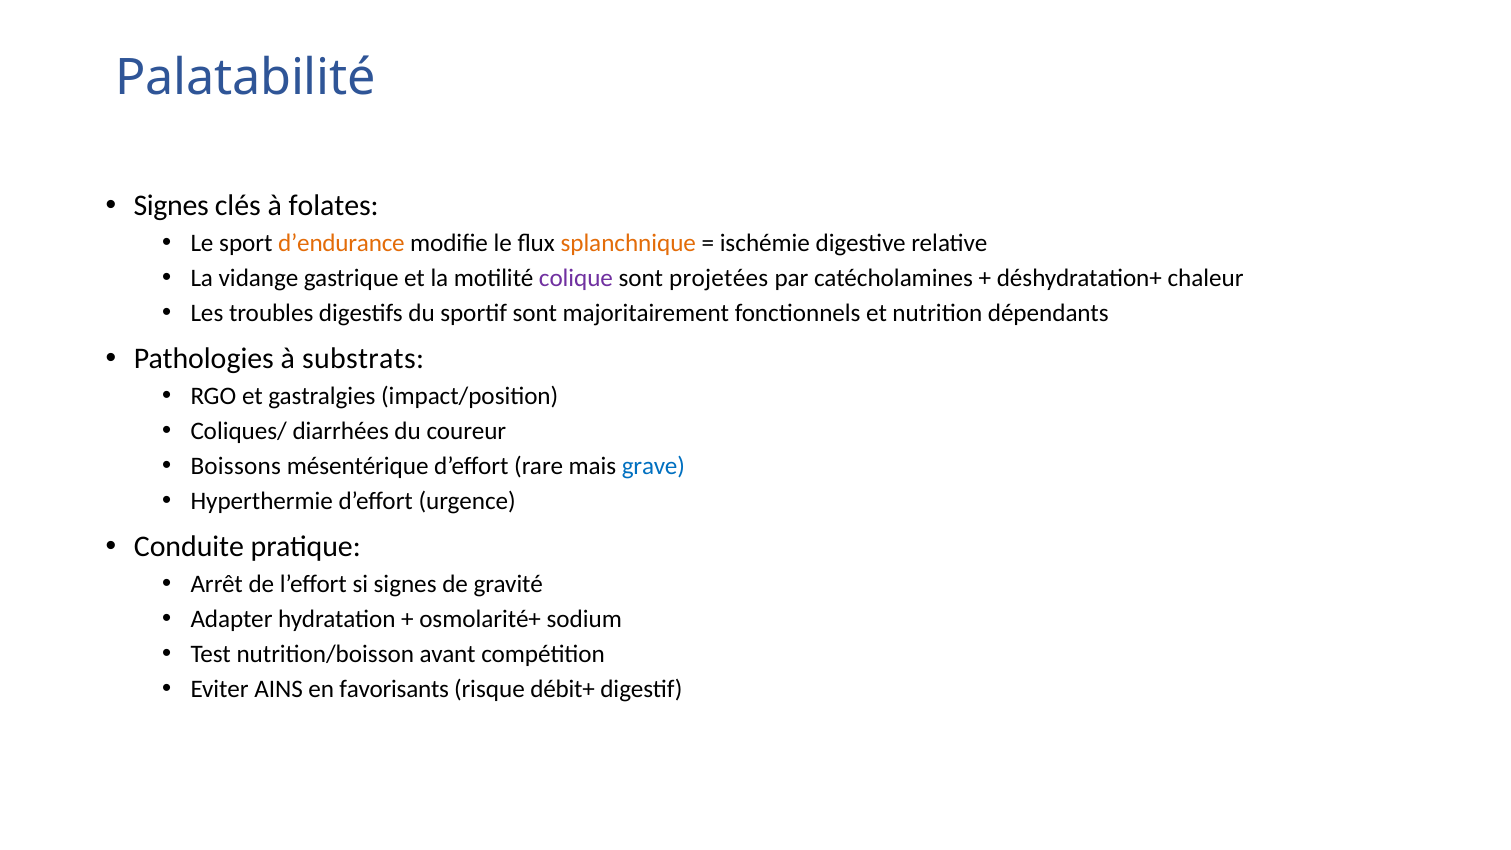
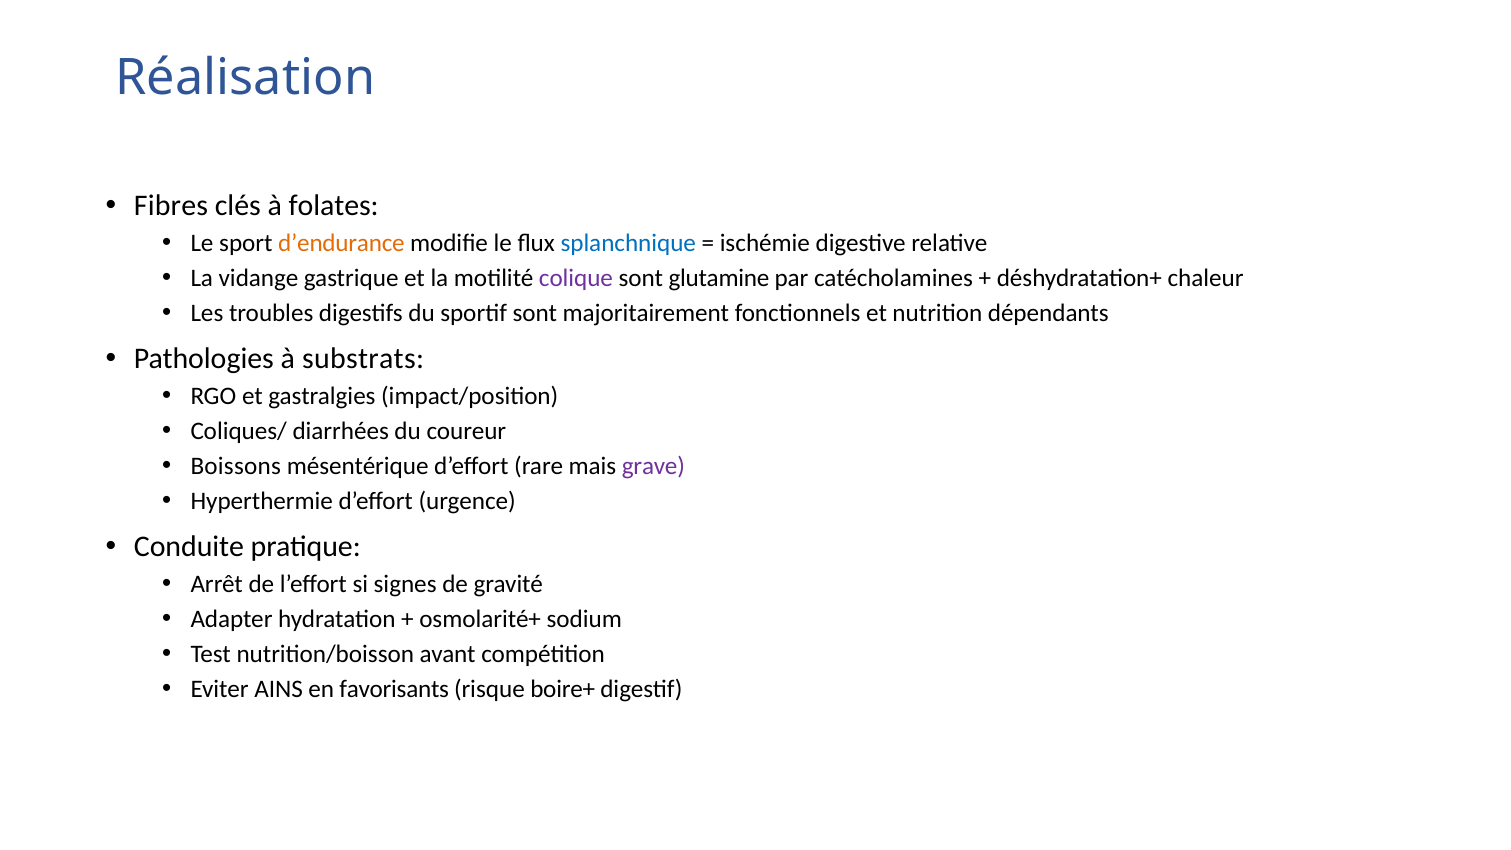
Palatabilité: Palatabilité -> Réalisation
Signes at (171, 205): Signes -> Fibres
splanchnique colour: orange -> blue
projetées: projetées -> glutamine
grave colour: blue -> purple
débit+: débit+ -> boire+
